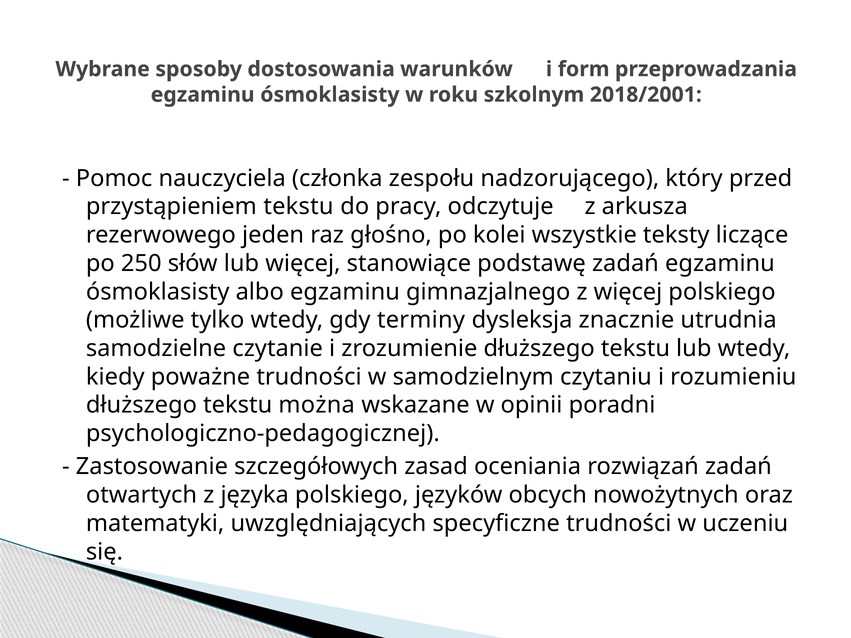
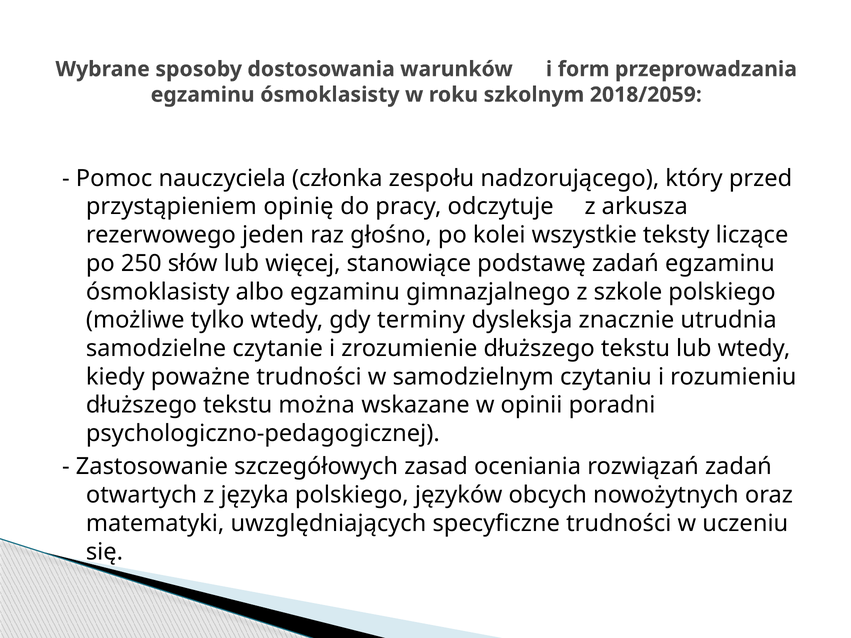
2018/2001: 2018/2001 -> 2018/2059
przystąpieniem tekstu: tekstu -> opinię
z więcej: więcej -> szkole
